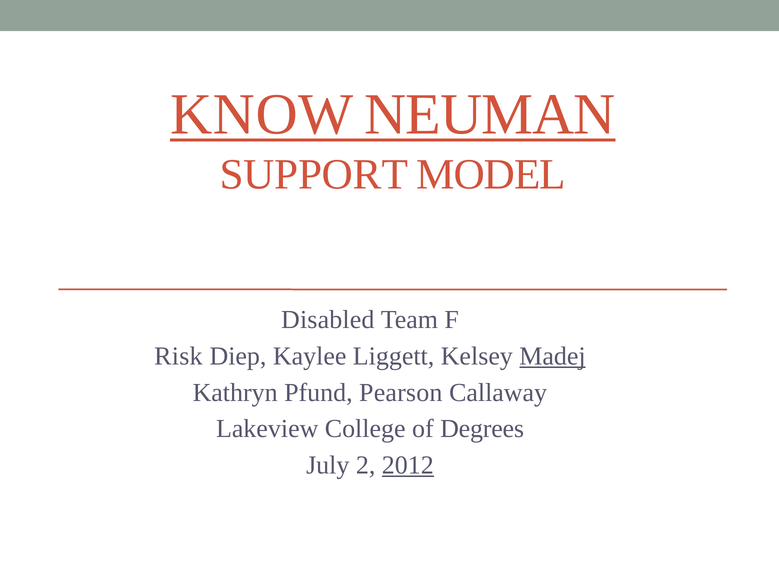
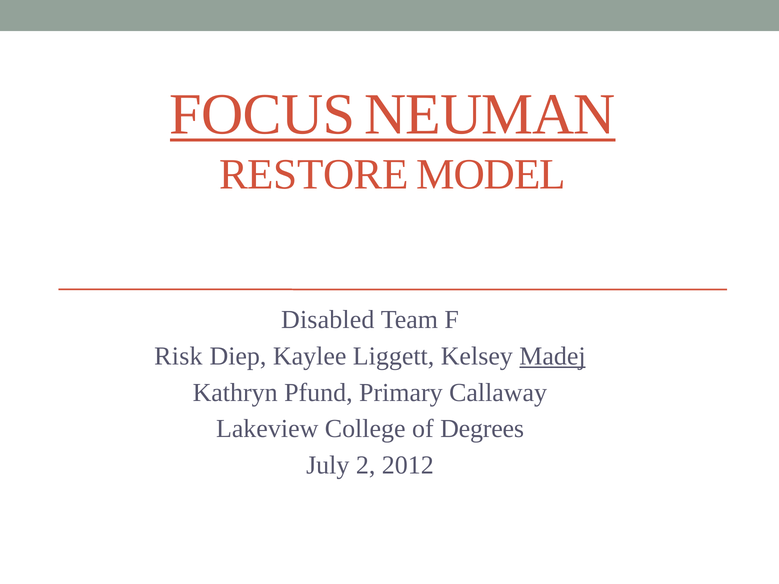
KNOW: KNOW -> FOCUS
SUPPORT: SUPPORT -> RESTORE
Pearson: Pearson -> Primary
2012 underline: present -> none
